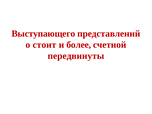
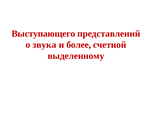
стоит: стоит -> звука
передвинуты: передвинуты -> выделенному
